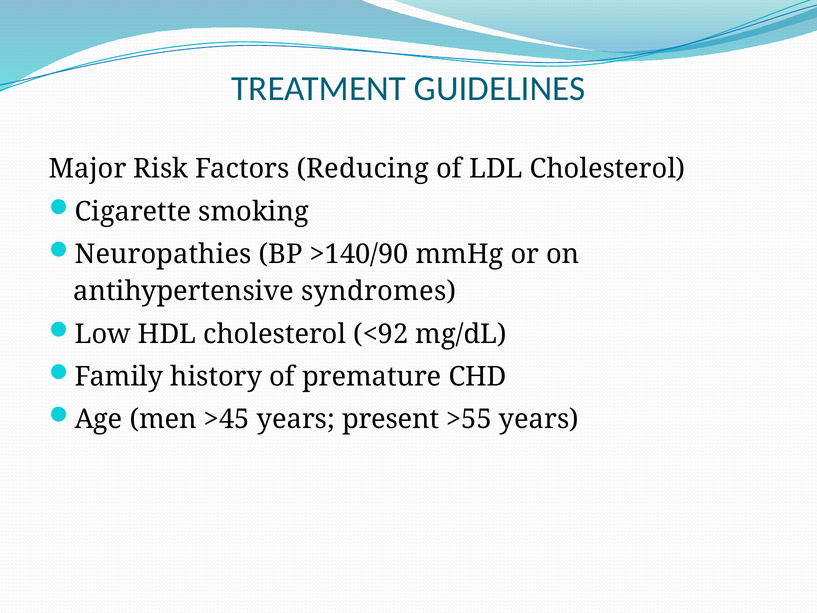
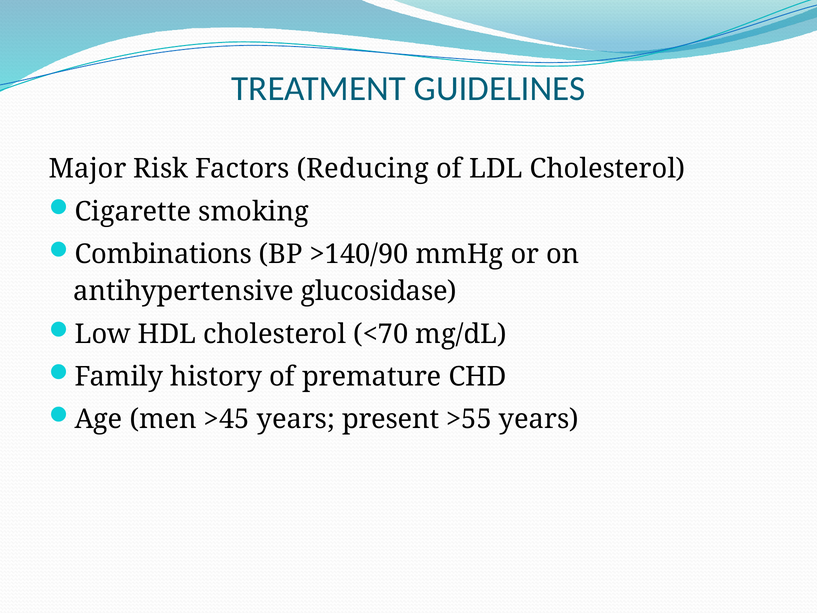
Neuropathies: Neuropathies -> Combinations
syndromes: syndromes -> glucosidase
<92: <92 -> <70
